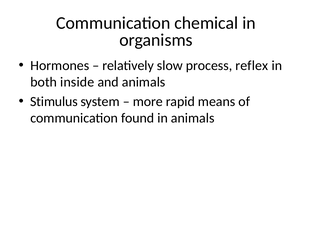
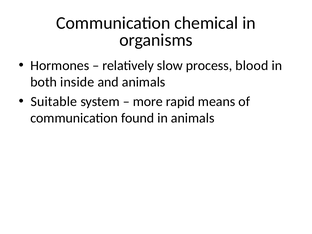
reflex: reflex -> blood
Stimulus: Stimulus -> Suitable
